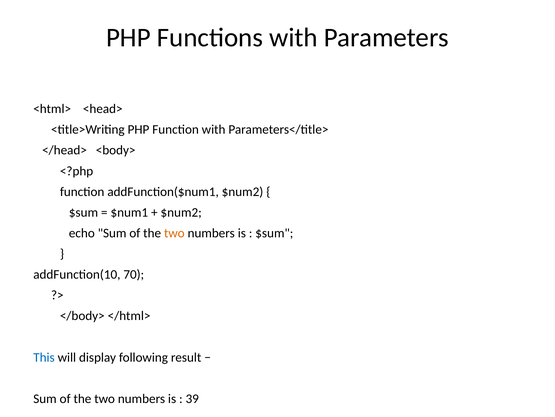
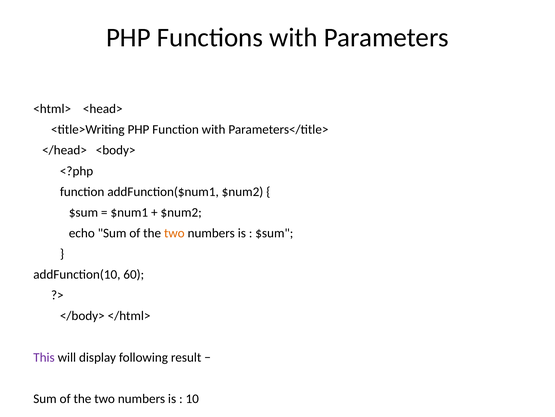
70: 70 -> 60
This colour: blue -> purple
39: 39 -> 10
